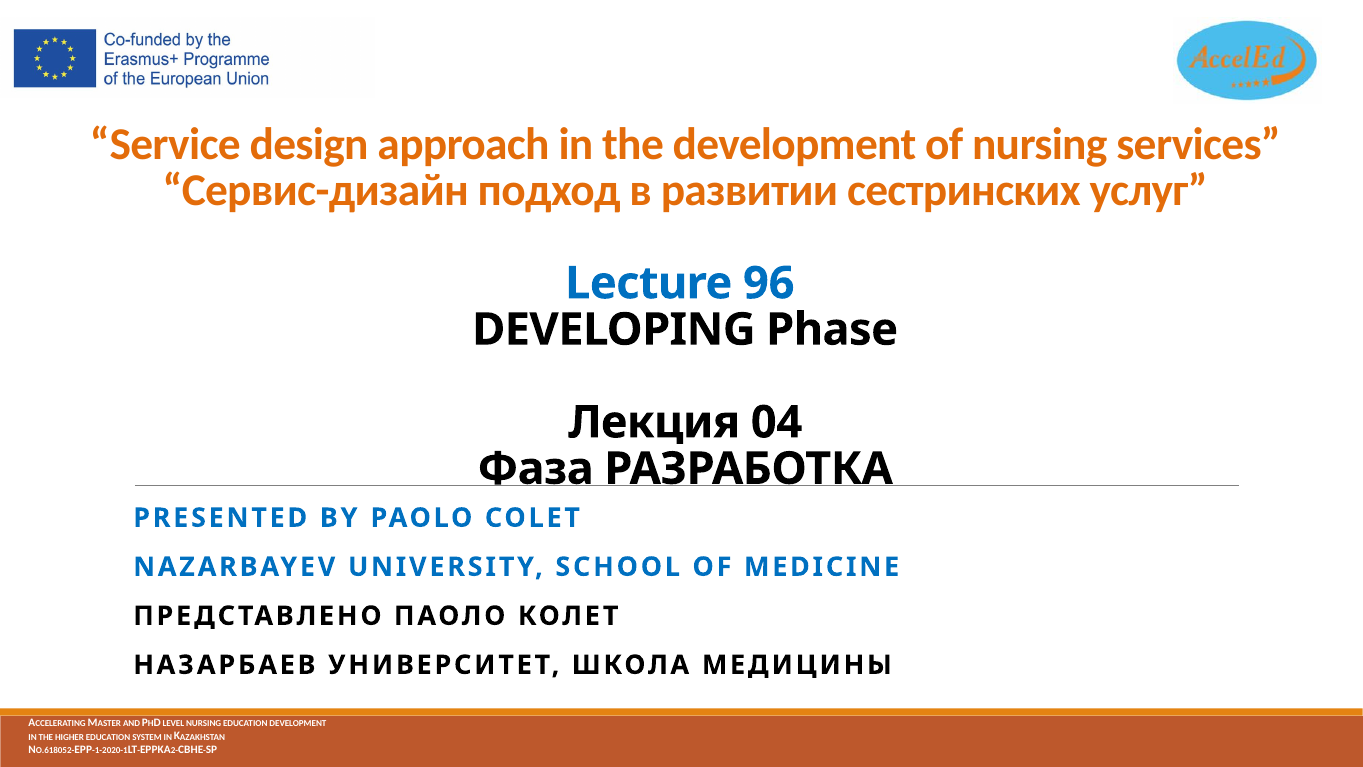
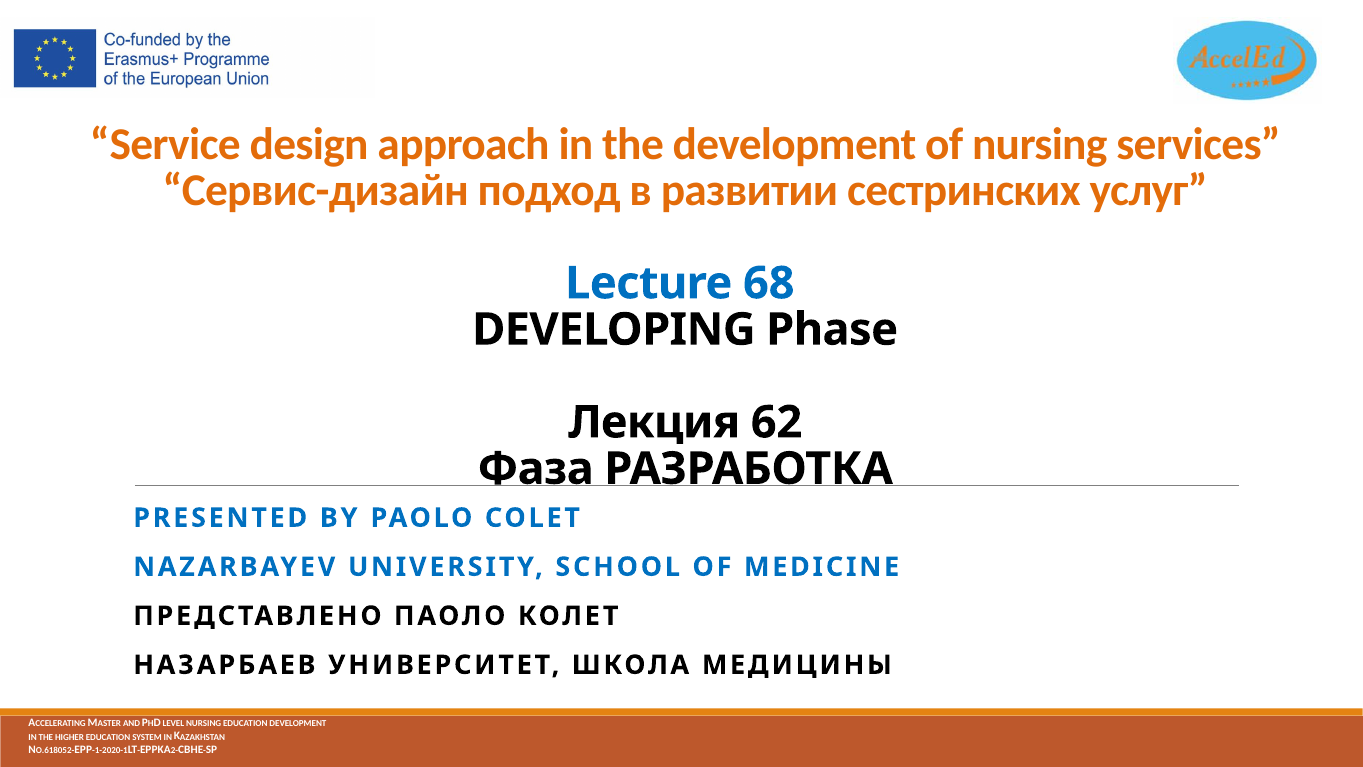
96: 96 -> 68
04: 04 -> 62
